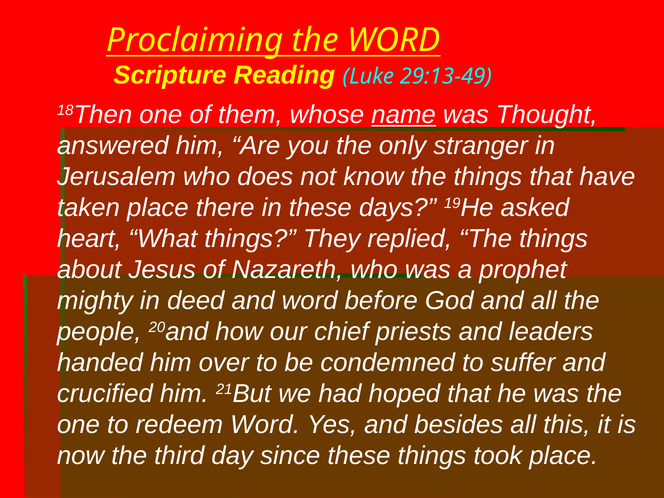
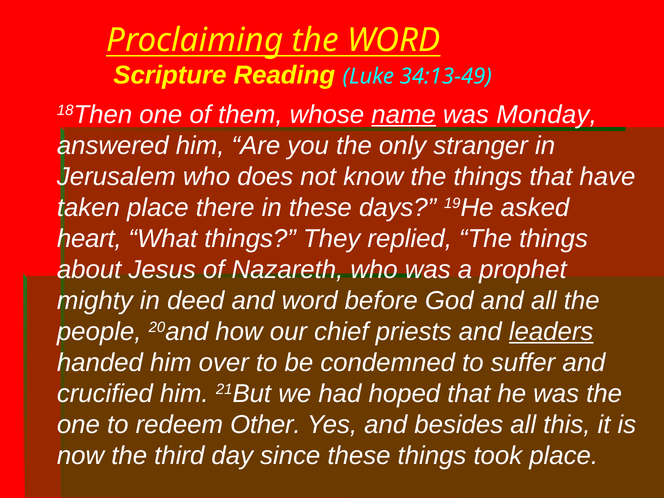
29:13-49: 29:13-49 -> 34:13-49
Thought: Thought -> Monday
leaders underline: none -> present
redeem Word: Word -> Other
